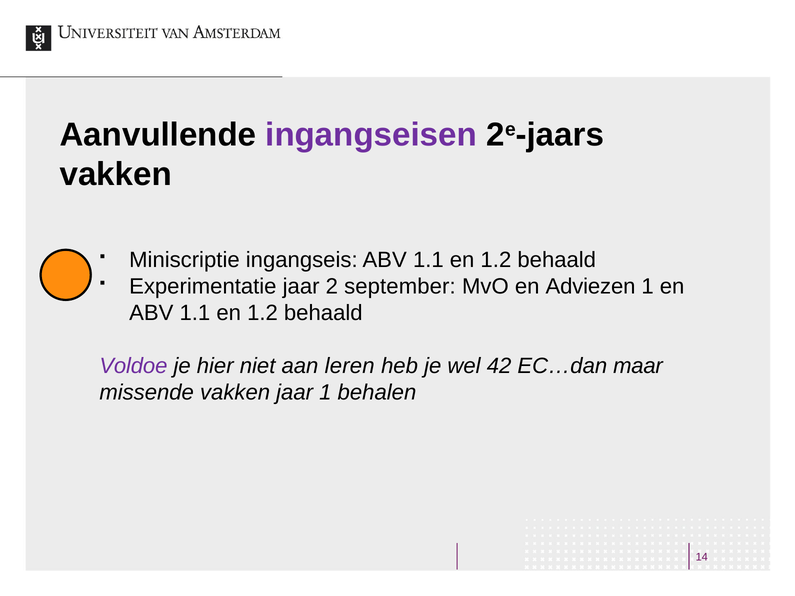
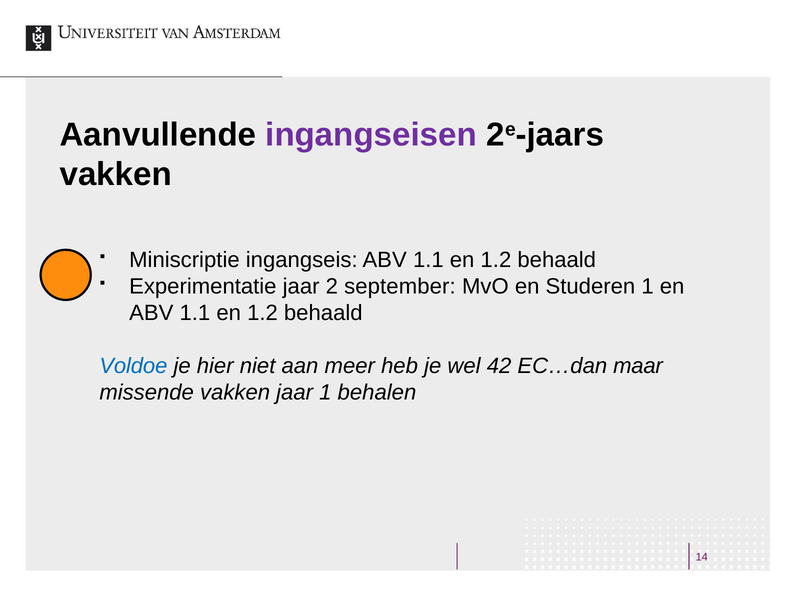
Adviezen: Adviezen -> Studeren
Voldoe colour: purple -> blue
leren: leren -> meer
